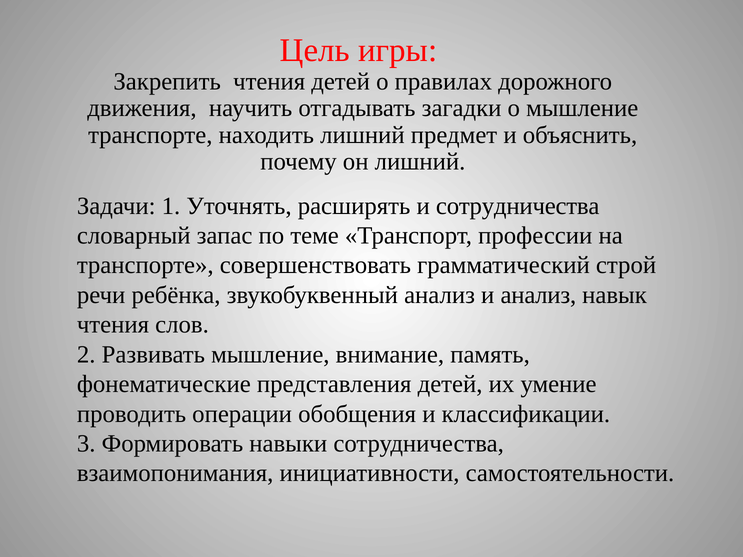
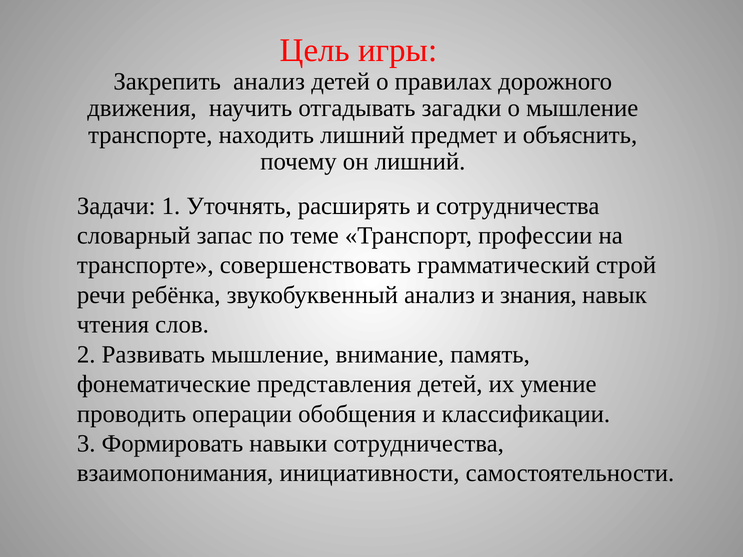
Закрепить чтения: чтения -> анализ
и анализ: анализ -> знания
